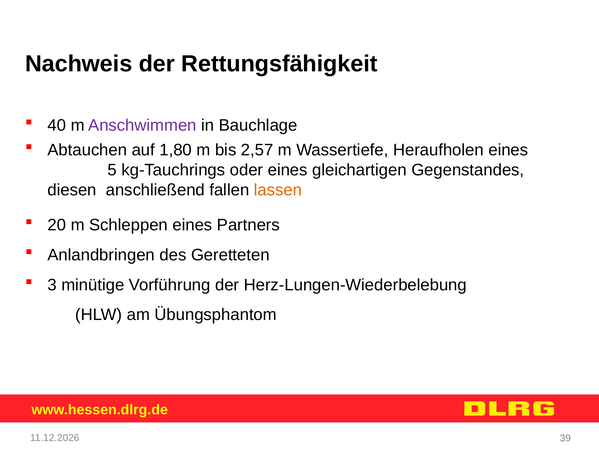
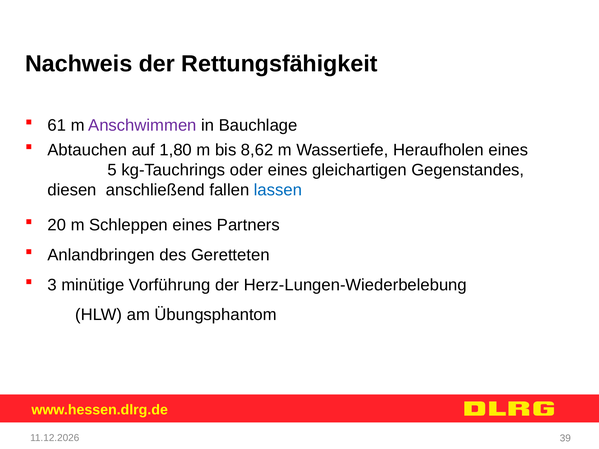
40: 40 -> 61
2,57: 2,57 -> 8,62
lassen colour: orange -> blue
